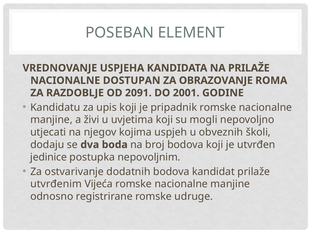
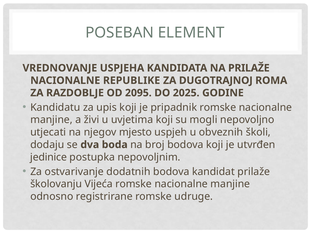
DOSTUPAN: DOSTUPAN -> REPUBLIKE
OBRAZOVANJE: OBRAZOVANJE -> DUGOTRAJNOJ
2091: 2091 -> 2095
2001: 2001 -> 2025
kojima: kojima -> mjesto
utvrđenim: utvrđenim -> školovanju
